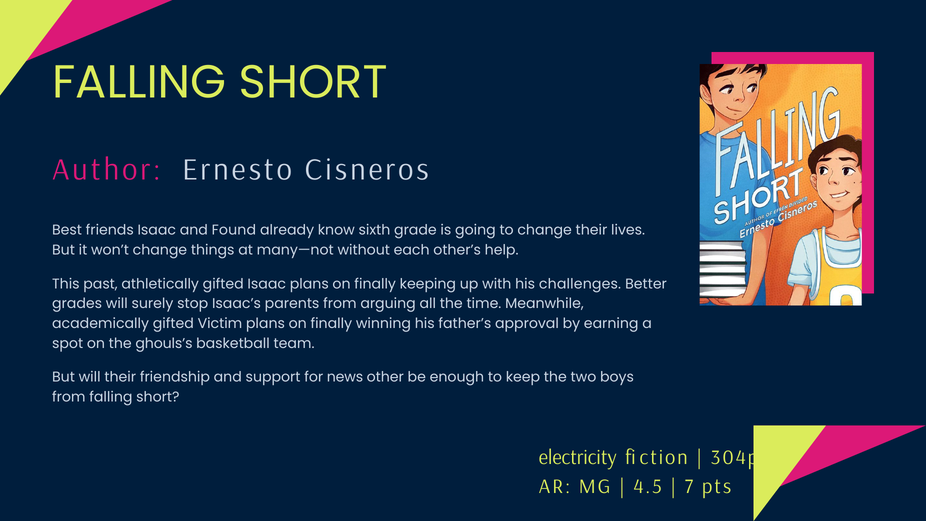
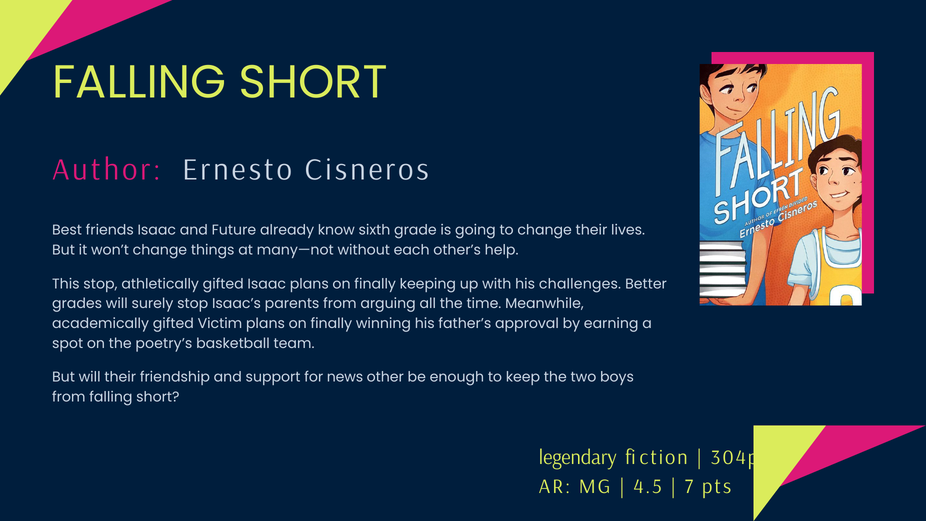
Found: Found -> Future
This past: past -> stop
ghouls’s: ghouls’s -> poetry’s
electricity: electricity -> legendary
